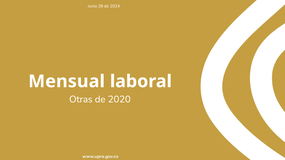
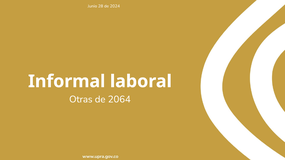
Mensual: Mensual -> Informal
2020: 2020 -> 2064
